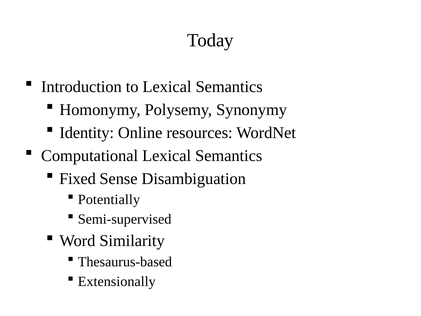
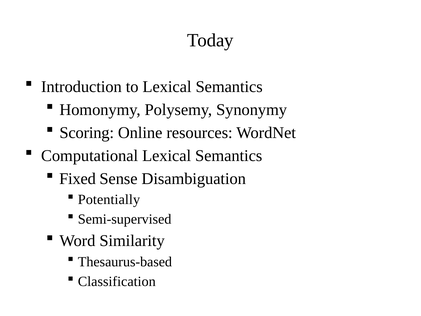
Identity: Identity -> Scoring
Extensionally: Extensionally -> Classification
